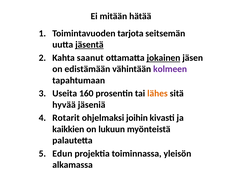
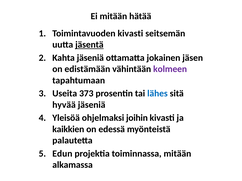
Toimintavuoden tarjota: tarjota -> kivasti
Kahta saanut: saanut -> jäseniä
jokainen underline: present -> none
160: 160 -> 373
lähes colour: orange -> blue
Rotarit: Rotarit -> Yleisöä
lukuun: lukuun -> edessä
toiminnassa yleisön: yleisön -> mitään
